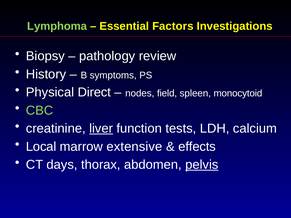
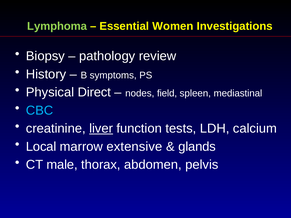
Factors: Factors -> Women
monocytoid: monocytoid -> mediastinal
CBC colour: light green -> light blue
effects: effects -> glands
days: days -> male
pelvis underline: present -> none
